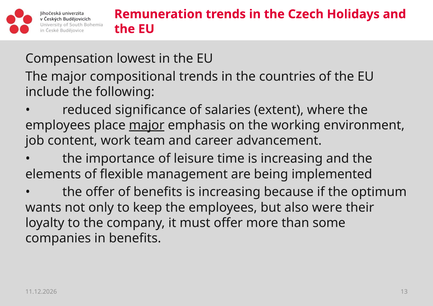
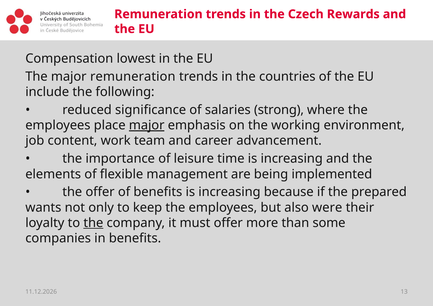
Holidays: Holidays -> Rewards
major compositional: compositional -> remuneration
extent: extent -> strong
optimum: optimum -> prepared
the at (93, 223) underline: none -> present
